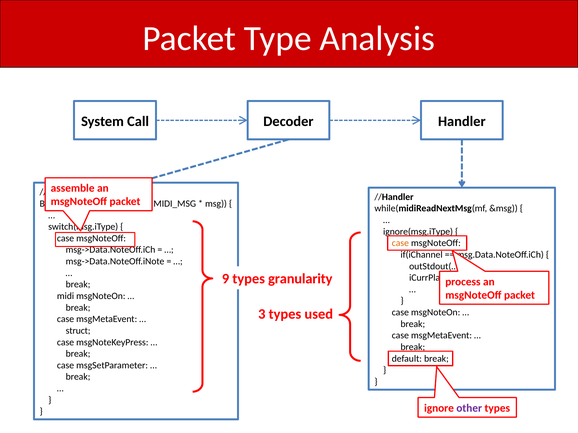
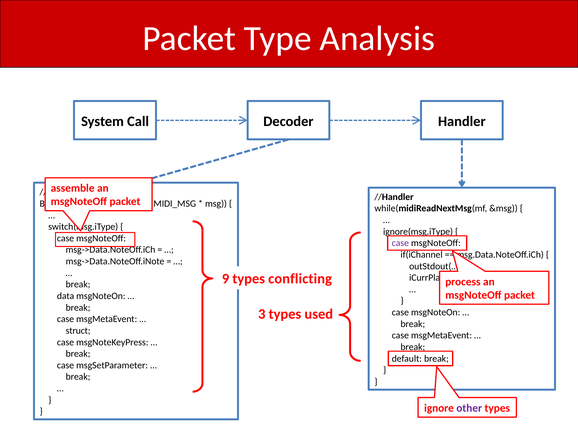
case at (400, 243) colour: orange -> purple
granularity: granularity -> conflicting
midi: midi -> data
